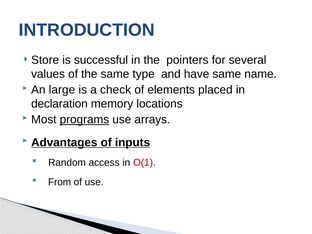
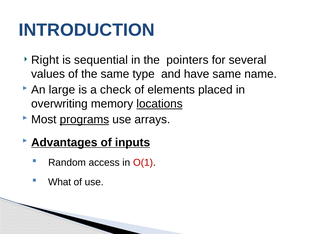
Store: Store -> Right
successful: successful -> sequential
declaration: declaration -> overwriting
locations underline: none -> present
From: From -> What
